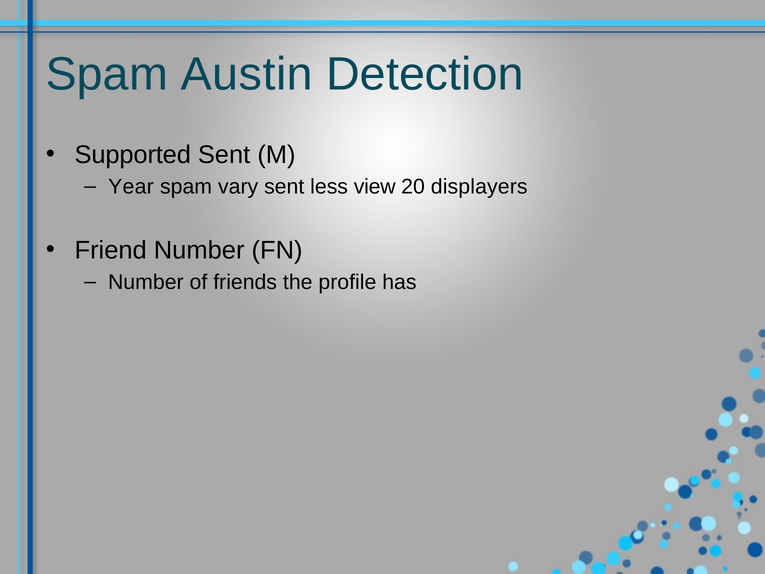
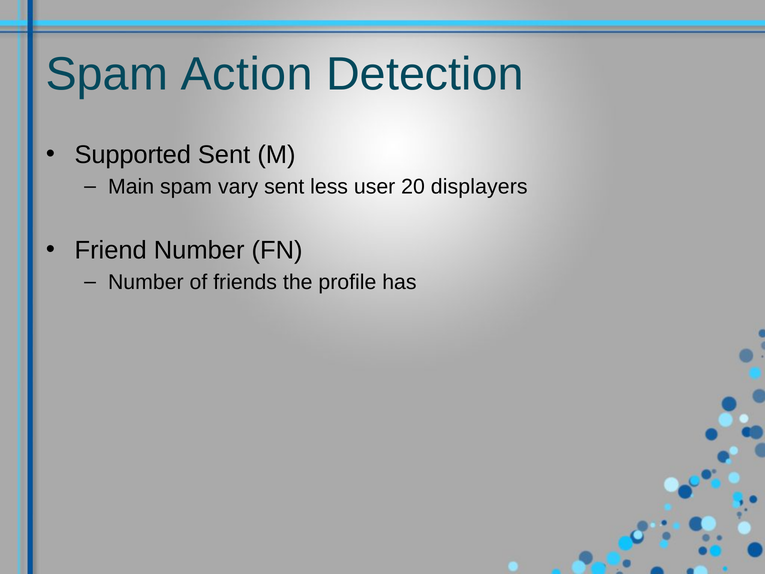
Austin: Austin -> Action
Year: Year -> Main
view: view -> user
